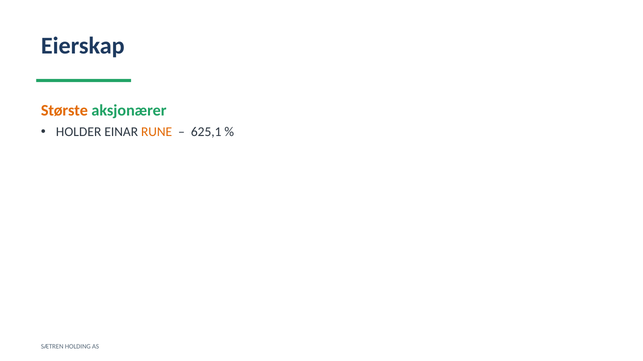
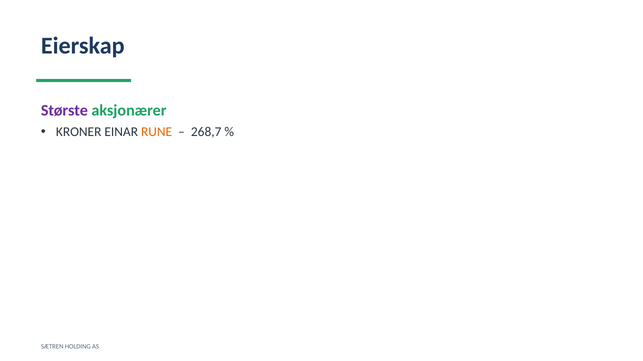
Største colour: orange -> purple
HOLDER: HOLDER -> KRONER
625,1: 625,1 -> 268,7
